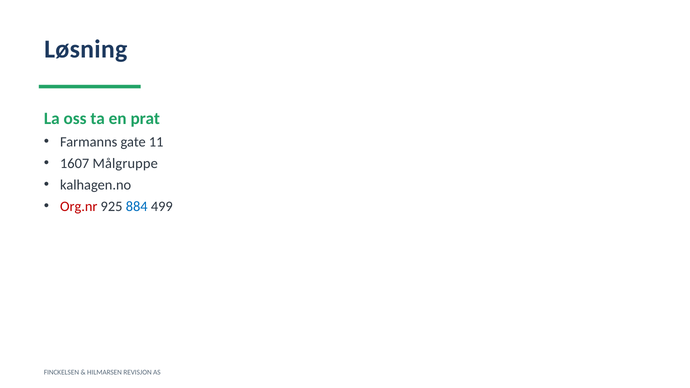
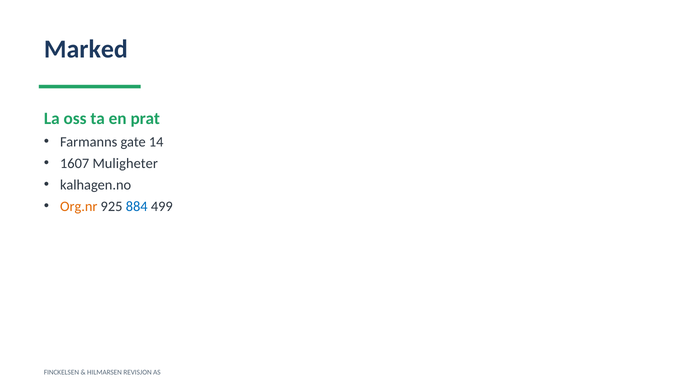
Løsning: Løsning -> Marked
11: 11 -> 14
Målgruppe: Målgruppe -> Muligheter
Org.nr colour: red -> orange
